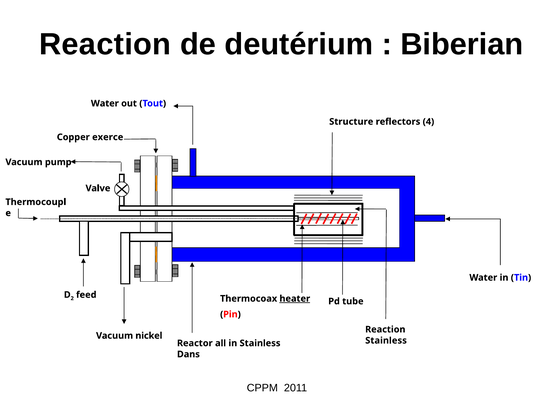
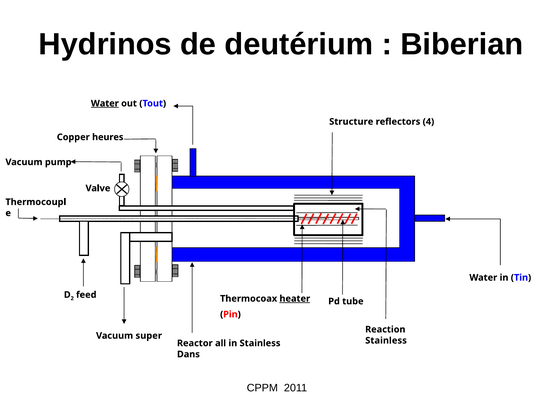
Reaction at (105, 44): Reaction -> Hydrinos
Water at (105, 104) underline: none -> present
exerce: exerce -> heures
nickel: nickel -> super
